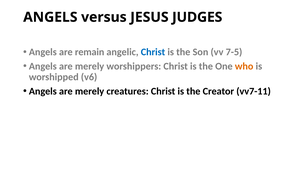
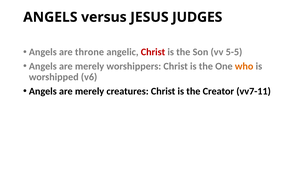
remain: remain -> throne
Christ at (153, 52) colour: blue -> red
7-5: 7-5 -> 5-5
